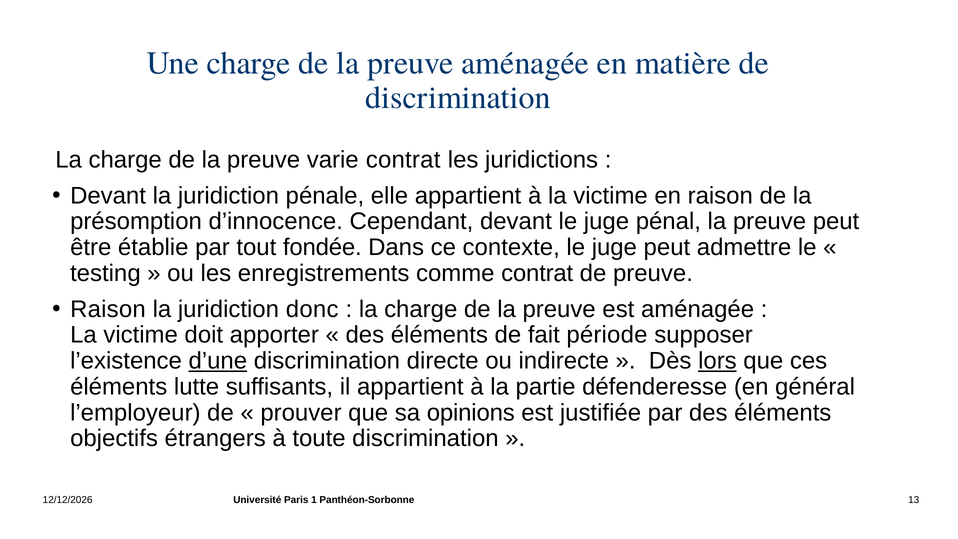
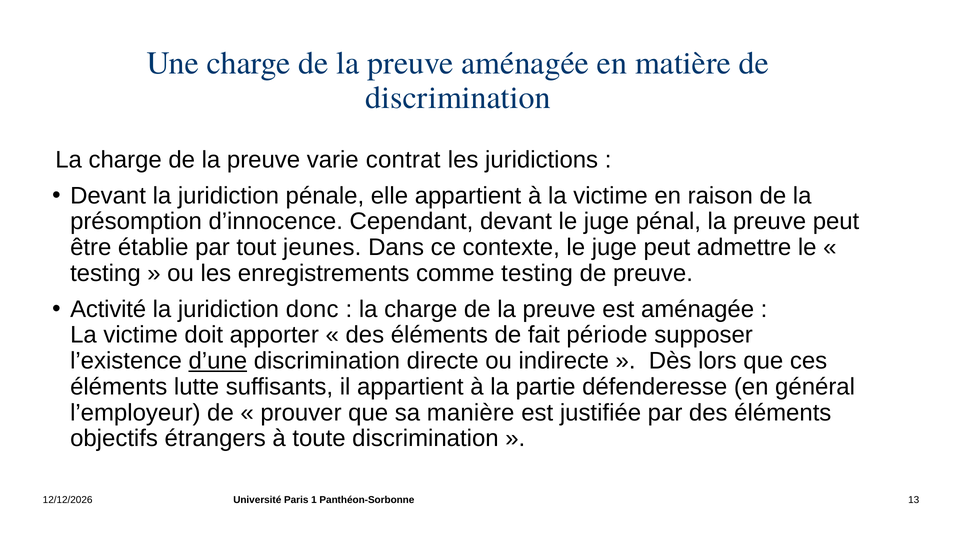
fondée: fondée -> jeunes
comme contrat: contrat -> testing
Raison at (108, 309): Raison -> Activité
lors underline: present -> none
opinions: opinions -> manière
